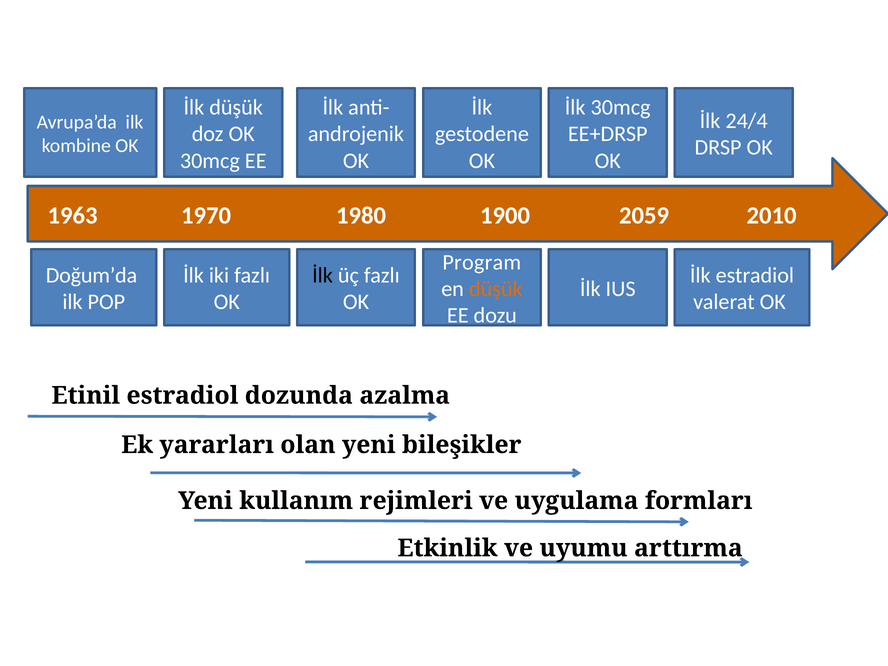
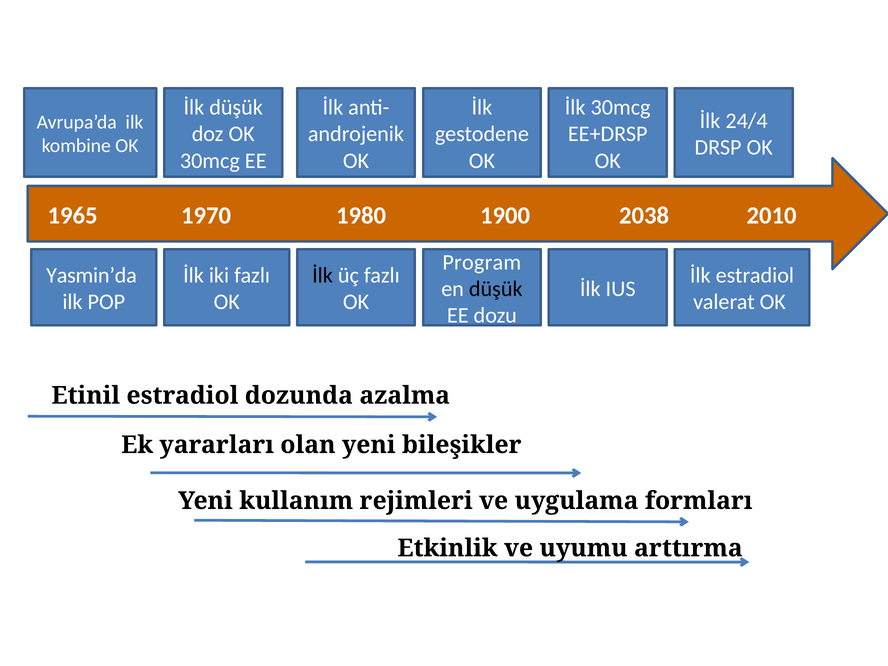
1963: 1963 -> 1965
2059: 2059 -> 2038
Doğum’da: Doğum’da -> Yasmin’da
düşük at (496, 289) colour: orange -> black
